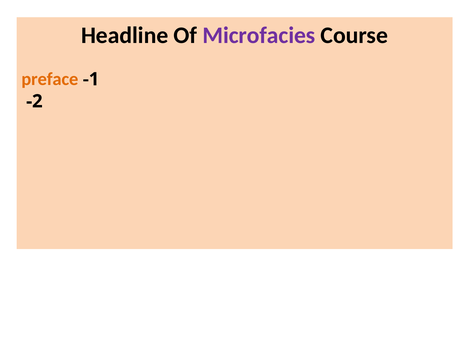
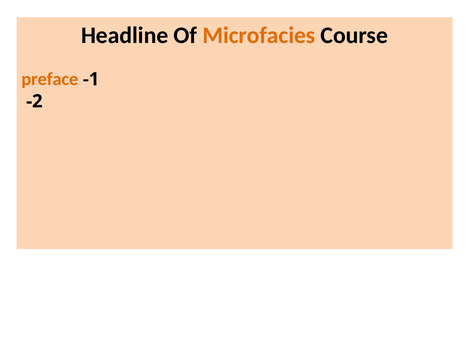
Microfacies colour: purple -> orange
